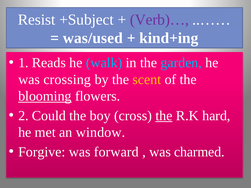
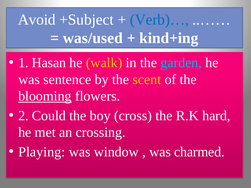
Resist: Resist -> Avoid
Verb)… colour: purple -> blue
Reads: Reads -> Hasan
walk colour: light blue -> yellow
crossing: crossing -> sentence
the at (164, 116) underline: present -> none
window: window -> crossing
Forgive: Forgive -> Playing
forward: forward -> window
